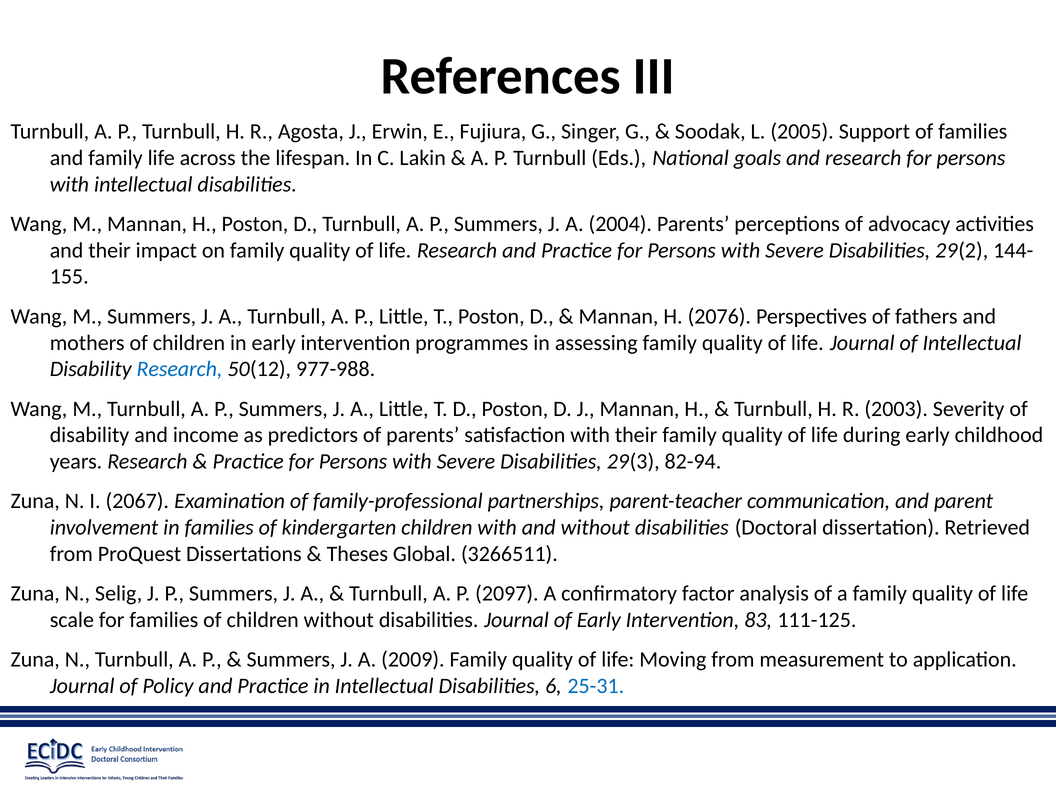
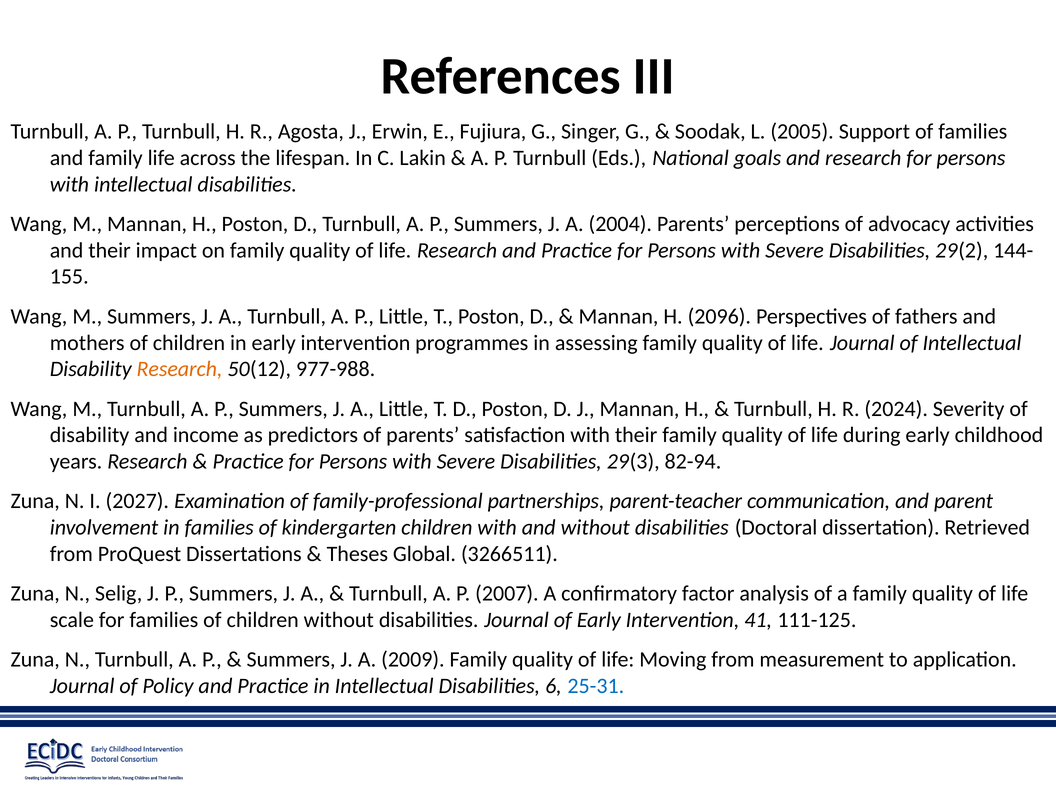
2076: 2076 -> 2096
Research at (180, 369) colour: blue -> orange
2003: 2003 -> 2024
2067: 2067 -> 2027
2097: 2097 -> 2007
83: 83 -> 41
